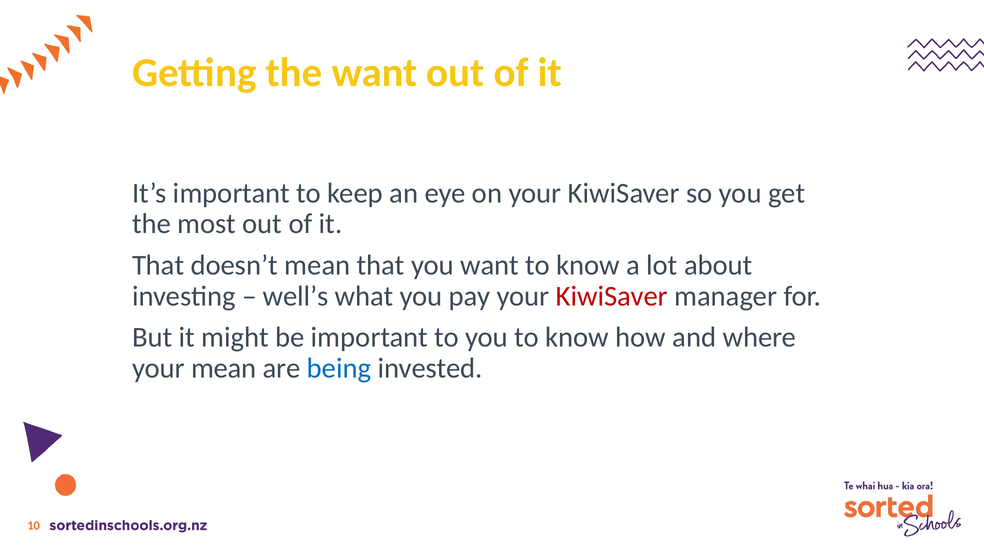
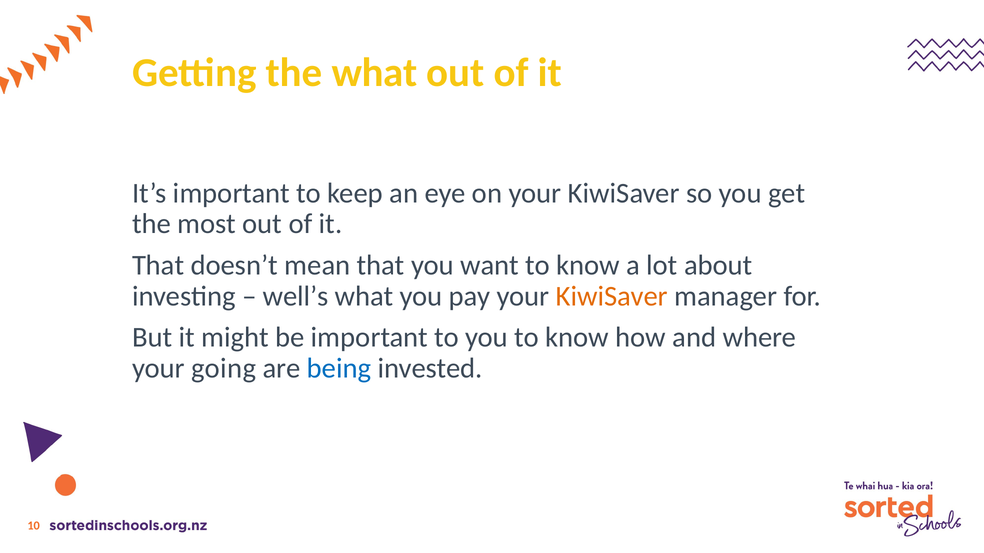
the want: want -> what
KiwiSaver at (612, 296) colour: red -> orange
your mean: mean -> going
